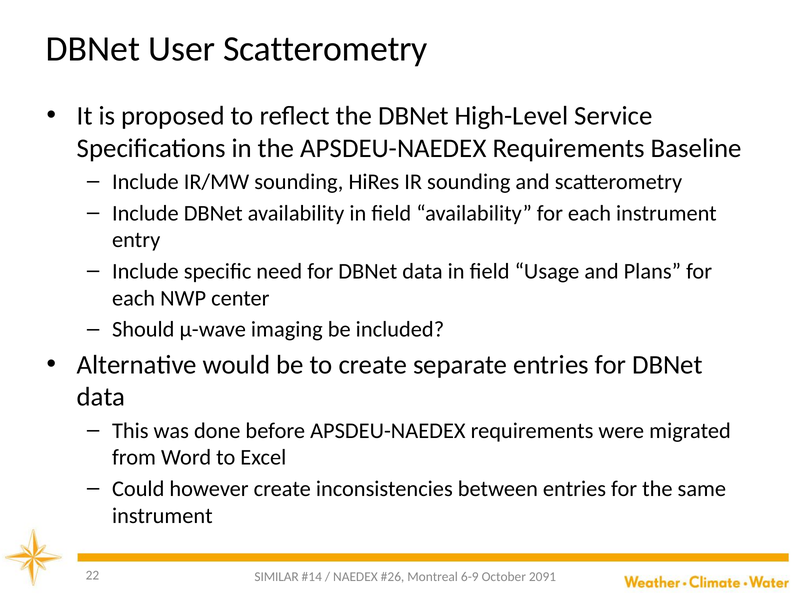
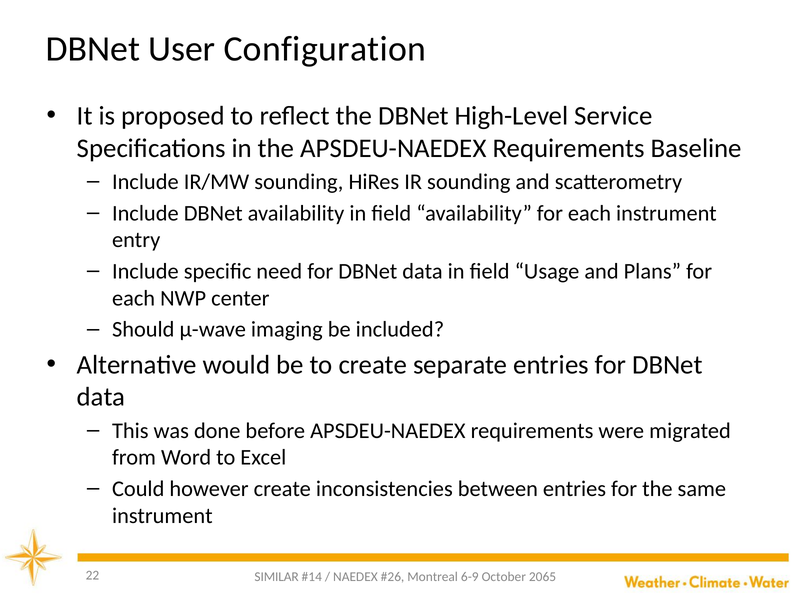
User Scatterometry: Scatterometry -> Configuration
2091: 2091 -> 2065
